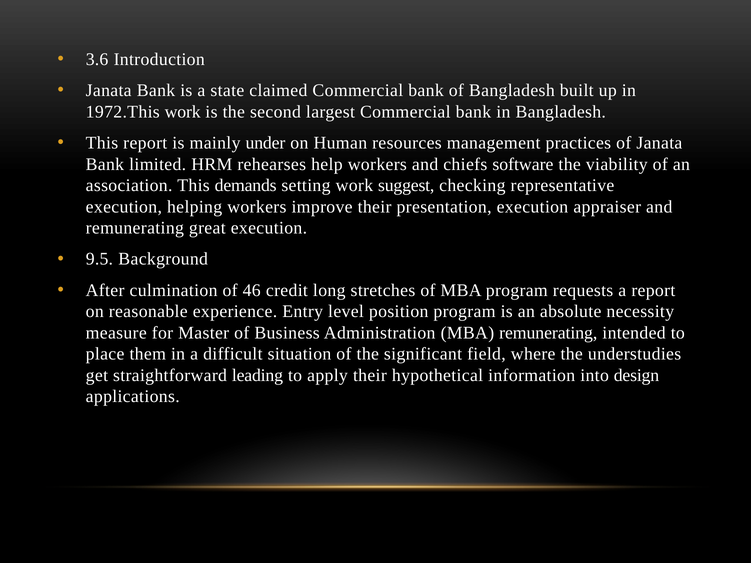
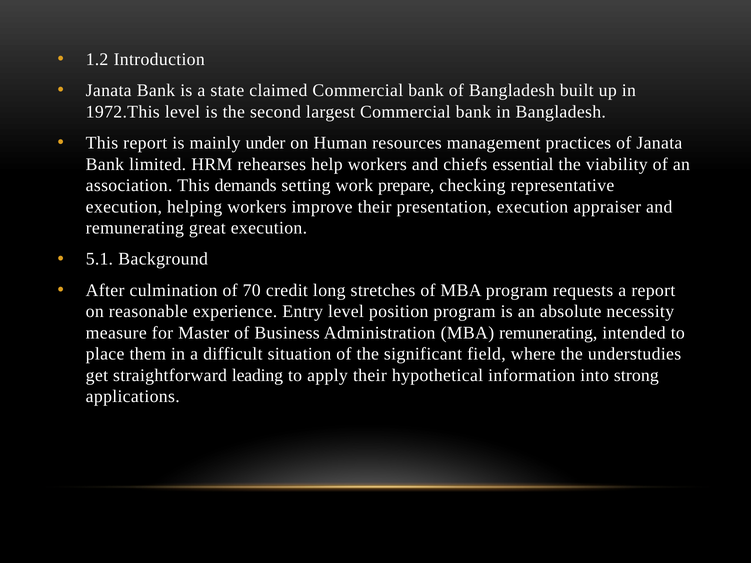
3.6: 3.6 -> 1.2
1972.This work: work -> level
software: software -> essential
suggest: suggest -> prepare
9.5: 9.5 -> 5.1
46: 46 -> 70
design: design -> strong
